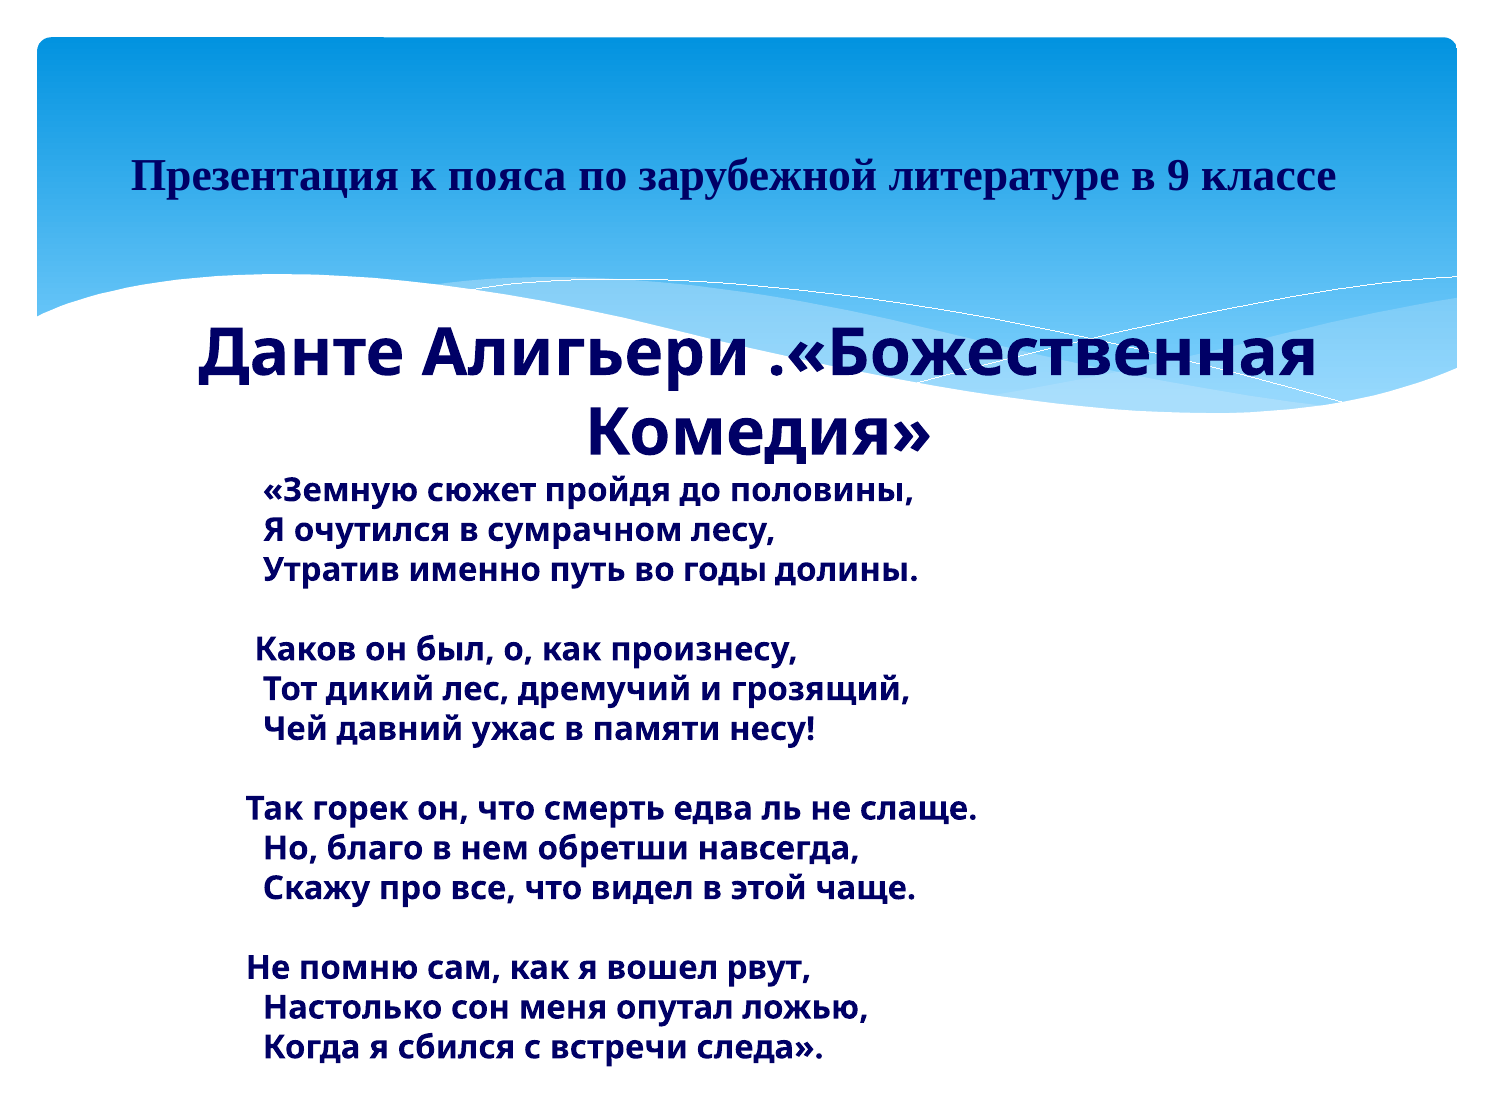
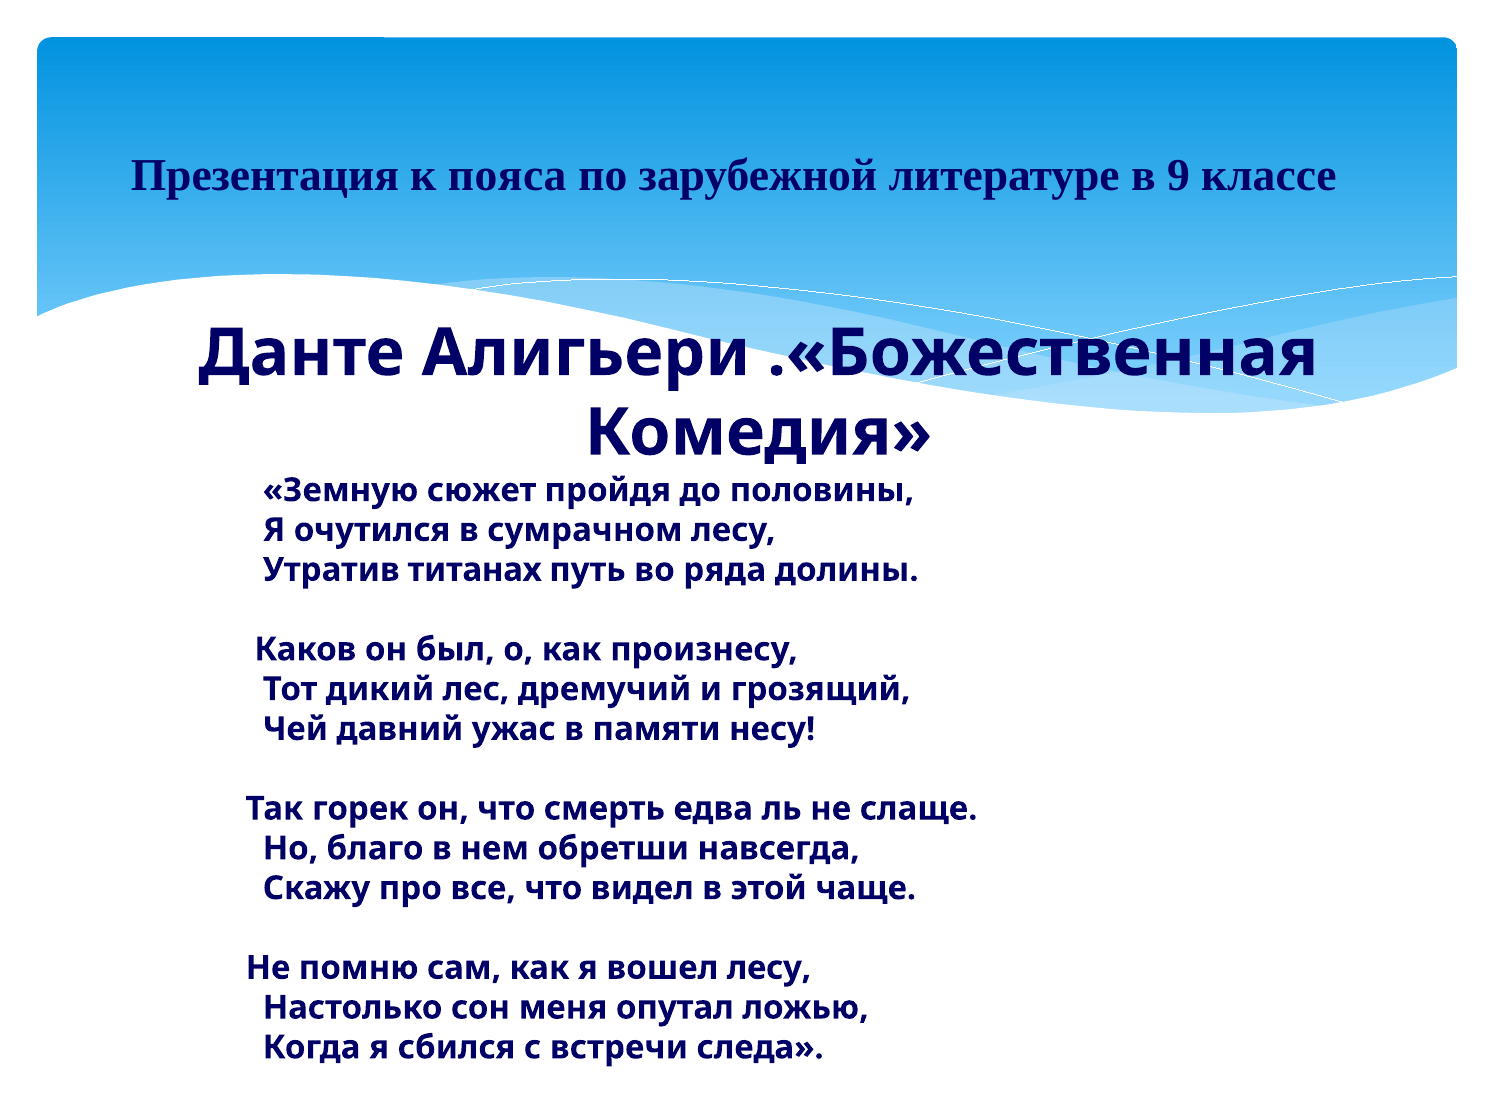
именно: именно -> титанах
годы: годы -> ряда
вошел рвут: рвут -> лесу
